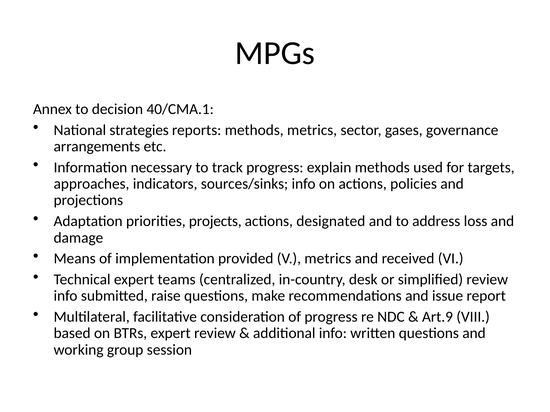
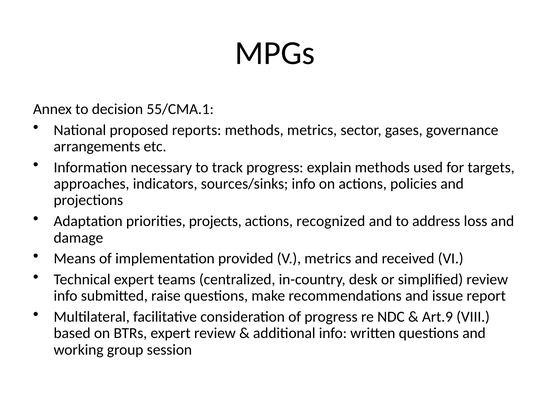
40/CMA.1: 40/CMA.1 -> 55/CMA.1
strategies: strategies -> proposed
designated: designated -> recognized
